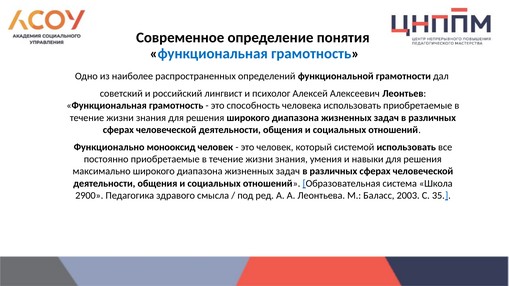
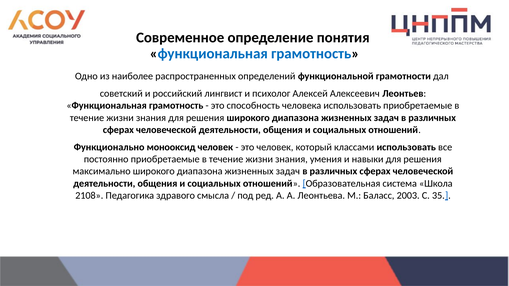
системой: системой -> классами
2900: 2900 -> 2108
